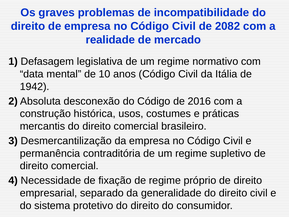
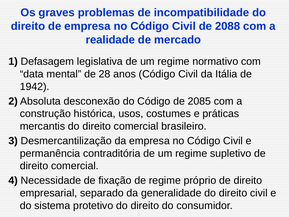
2082: 2082 -> 2088
10: 10 -> 28
2016: 2016 -> 2085
